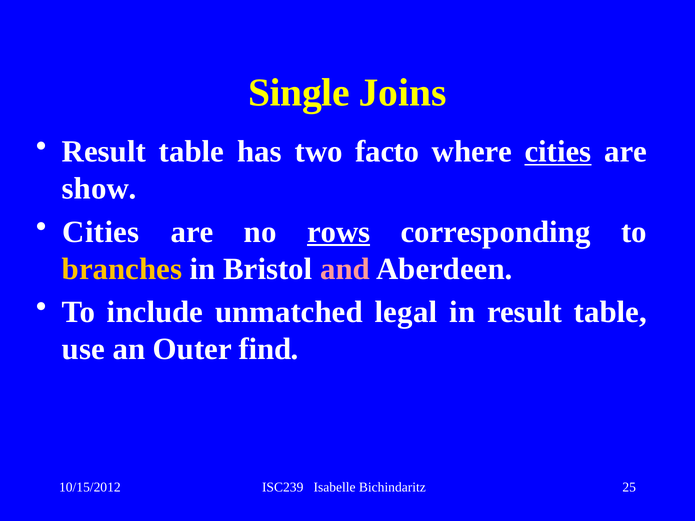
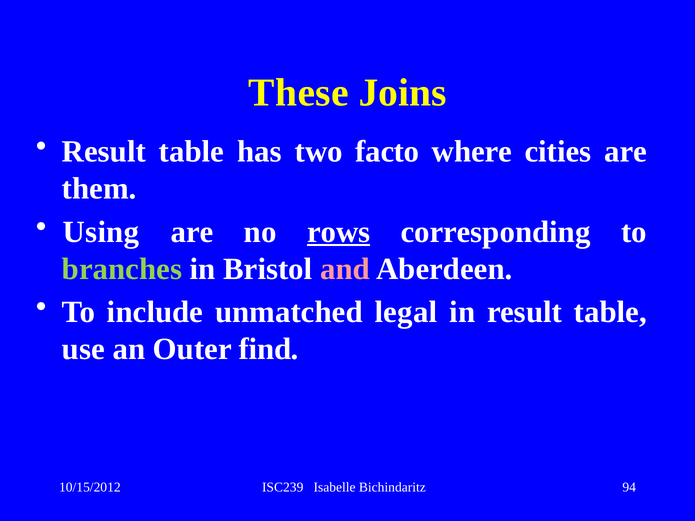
Single: Single -> These
cities at (558, 152) underline: present -> none
show: show -> them
Cities at (101, 232): Cities -> Using
branches colour: yellow -> light green
25: 25 -> 94
